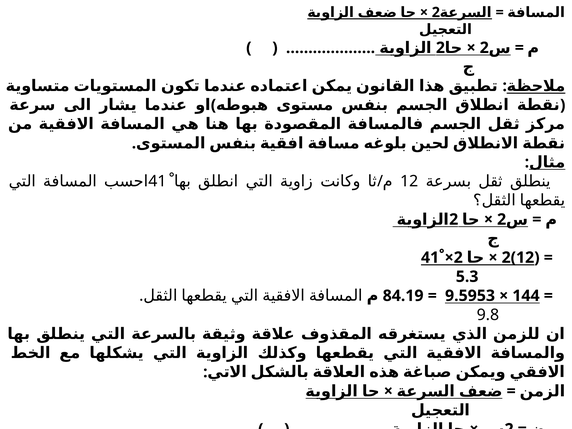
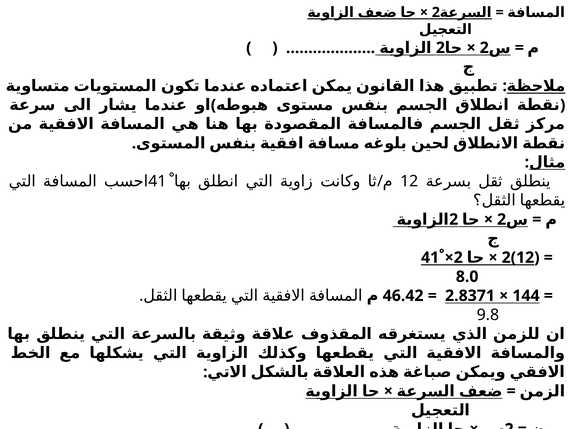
5.3: 5.3 -> 8.0
84.19: 84.19 -> 46.42
9.5953: 9.5953 -> 2.8371
